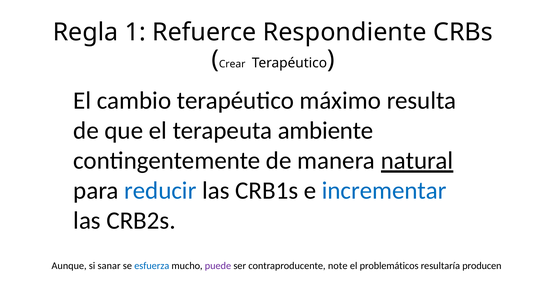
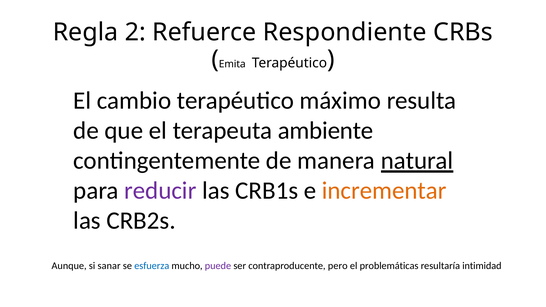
1: 1 -> 2
Crear: Crear -> Emita
reducir colour: blue -> purple
incrementar colour: blue -> orange
note: note -> pero
problemáticos: problemáticos -> problemáticas
producen: producen -> intimidad
